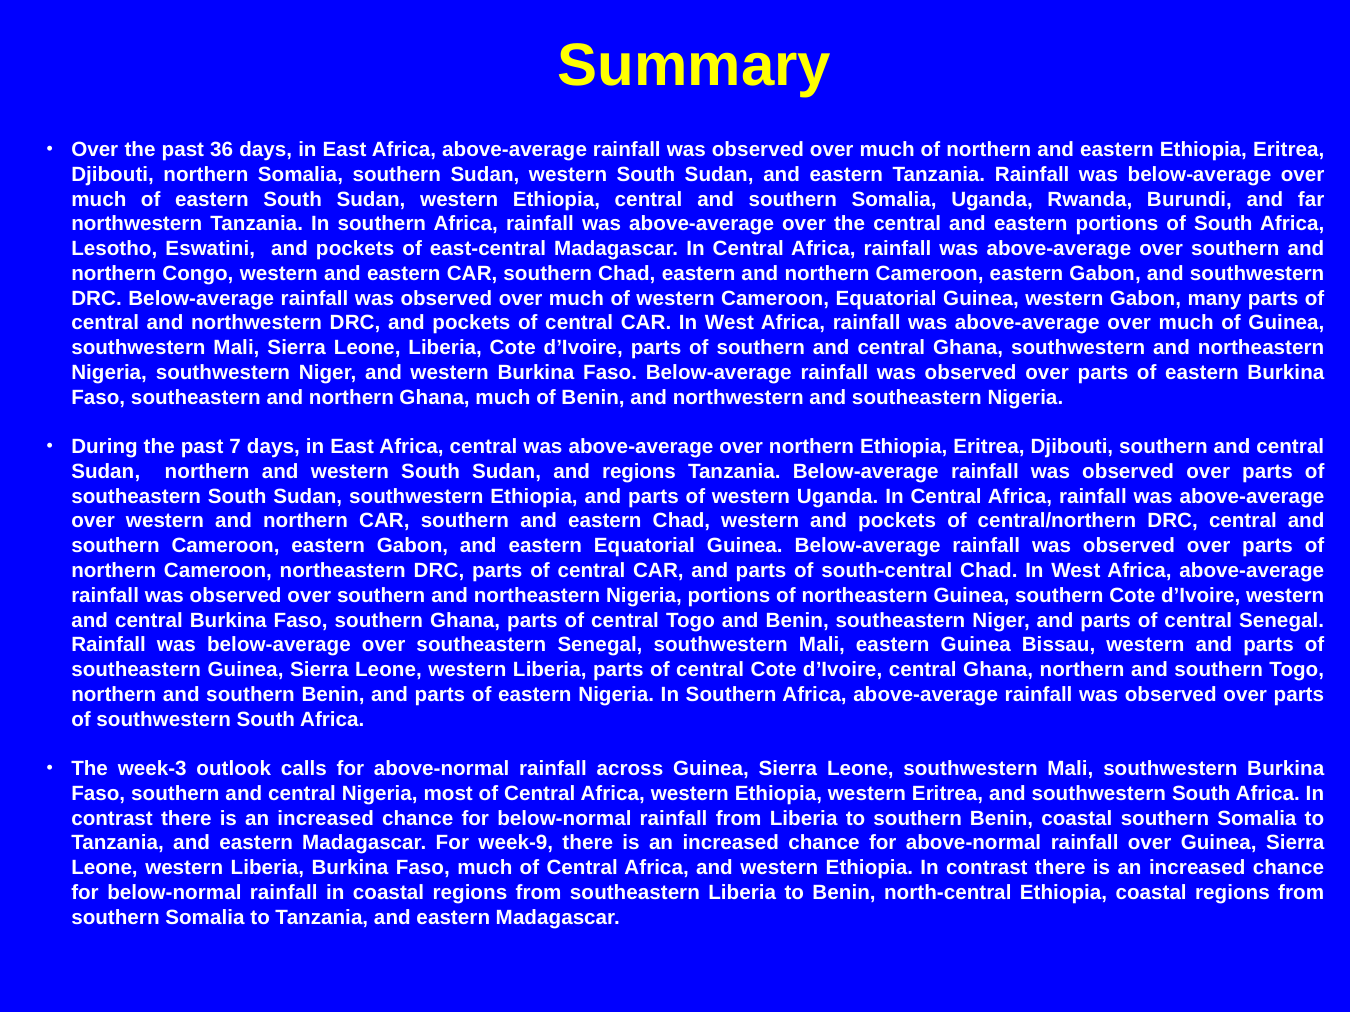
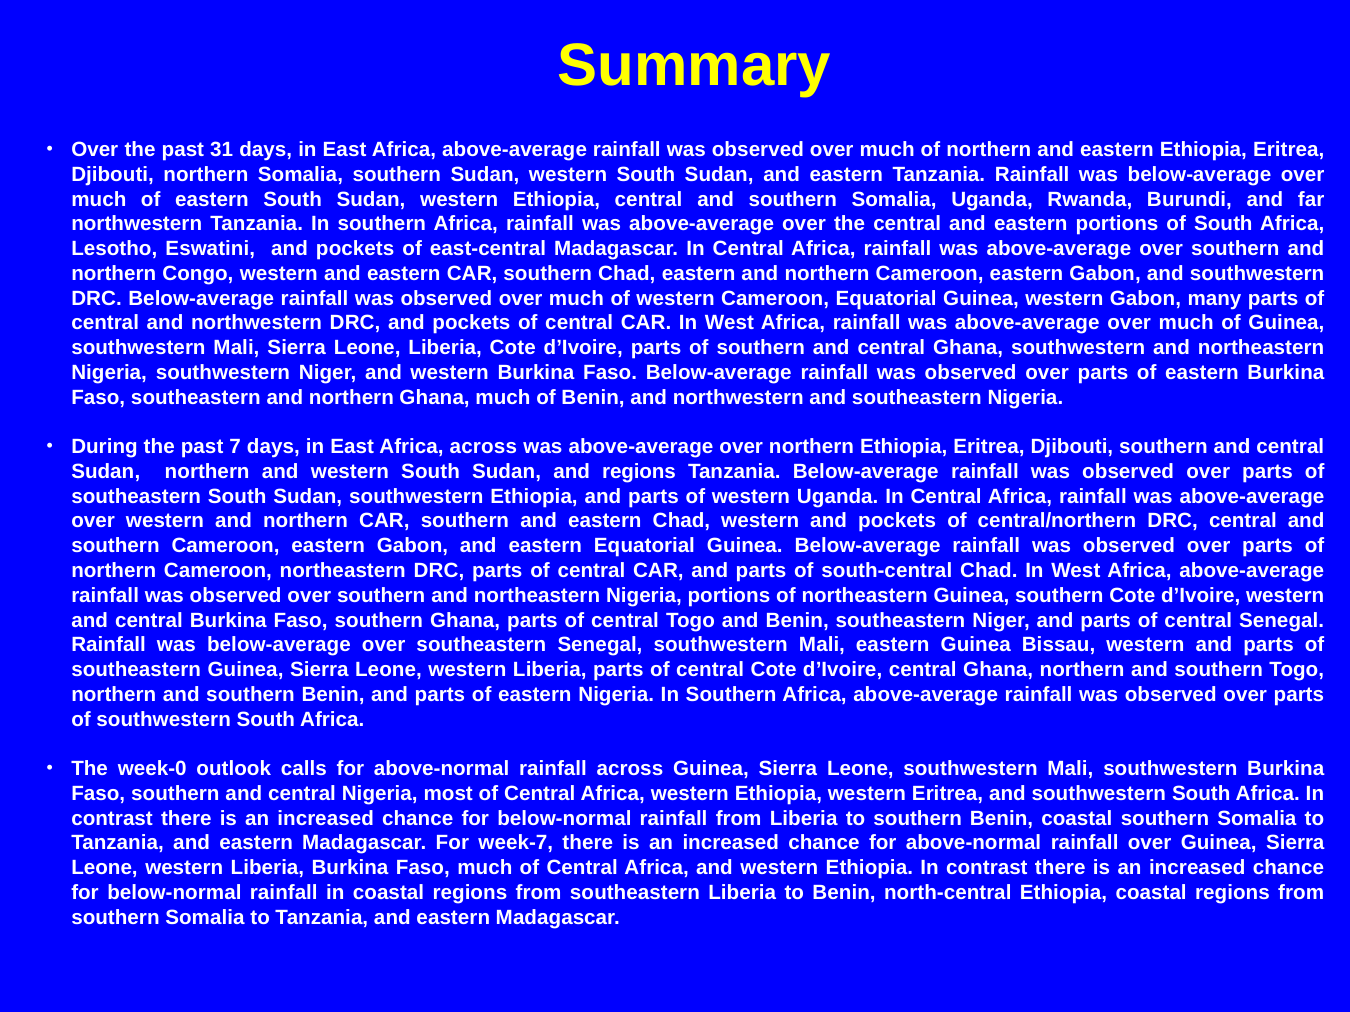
36: 36 -> 31
Africa central: central -> across
week-3: week-3 -> week-0
week-9: week-9 -> week-7
